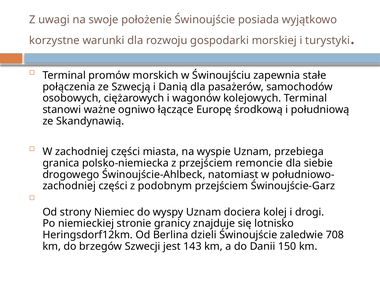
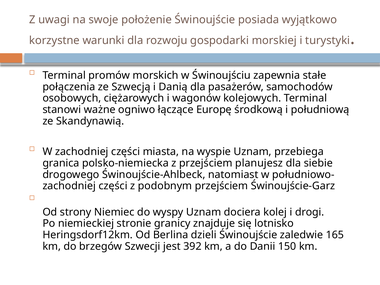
remoncie: remoncie -> planujesz
708: 708 -> 165
143: 143 -> 392
